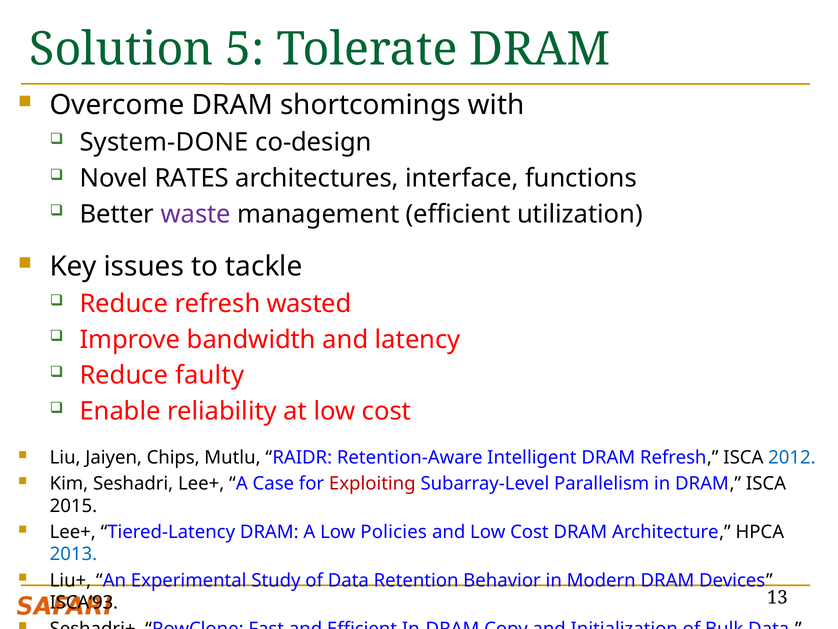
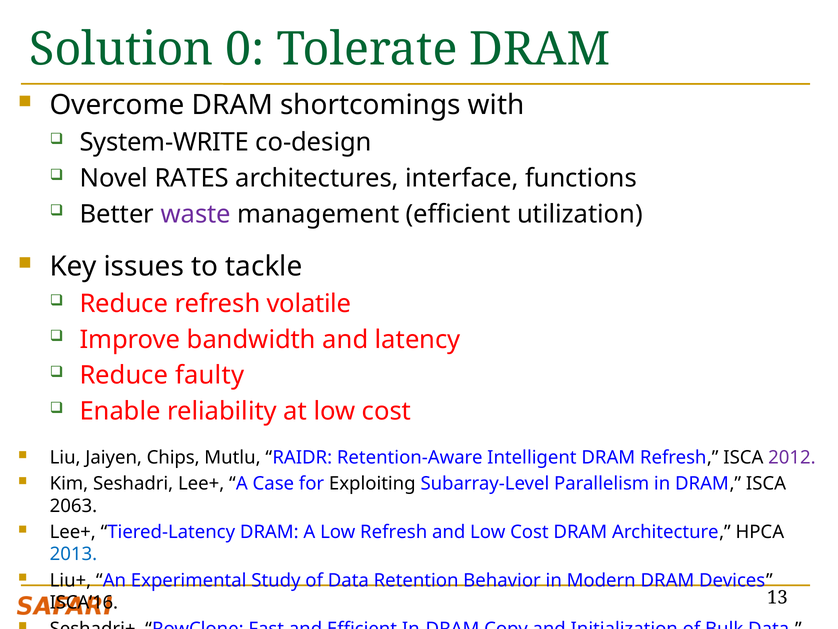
5: 5 -> 0
System-DONE: System-DONE -> System-WRITE
wasted: wasted -> volatile
2012 colour: blue -> purple
Exploiting colour: red -> black
2015: 2015 -> 2063
Low Policies: Policies -> Refresh
ISCA’93: ISCA’93 -> ISCA’16
